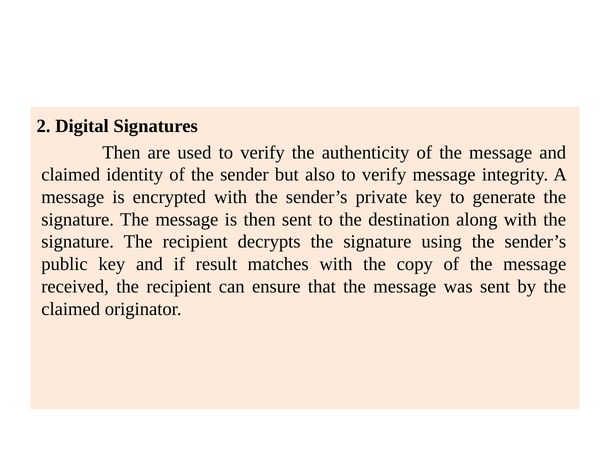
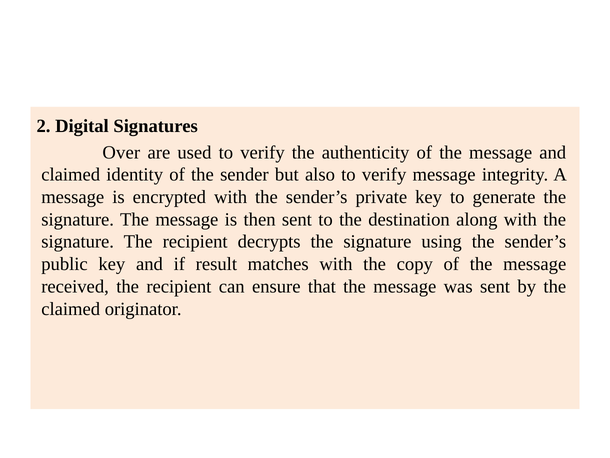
Then at (121, 152): Then -> Over
